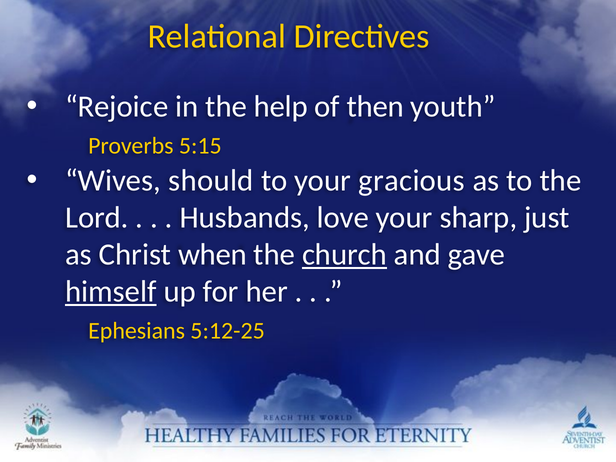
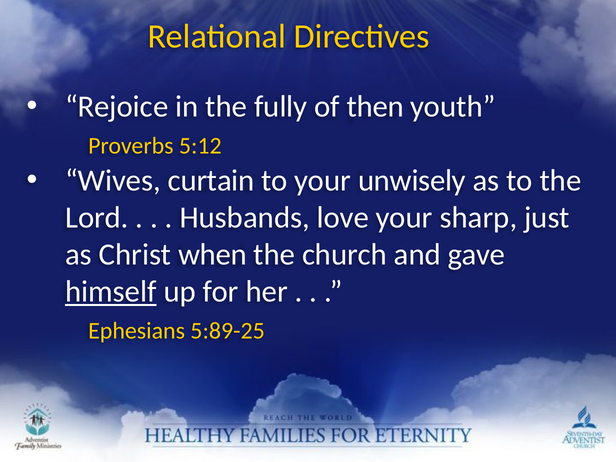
help: help -> fully
5:15: 5:15 -> 5:12
should: should -> curtain
gracious: gracious -> unwisely
church underline: present -> none
5:12-25: 5:12-25 -> 5:89-25
